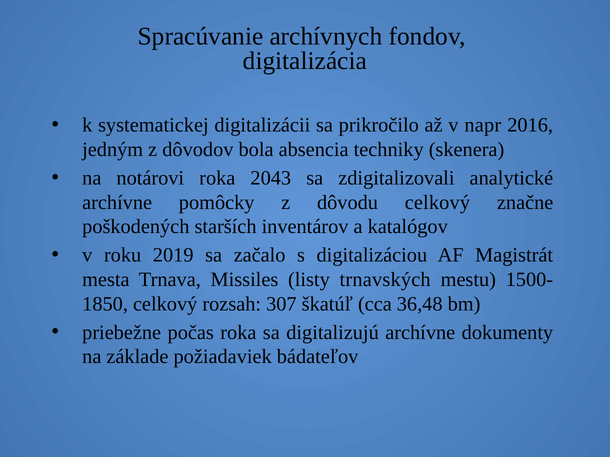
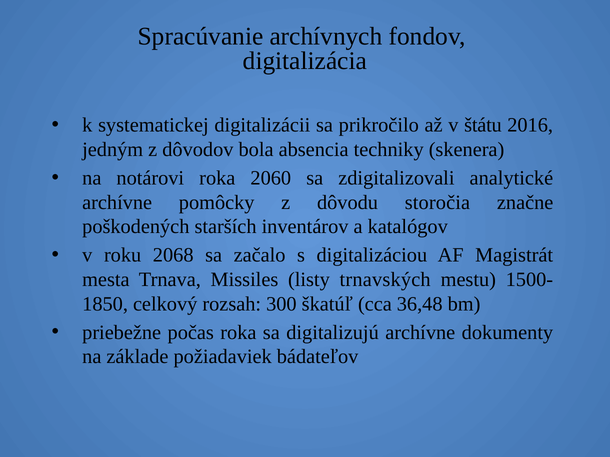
napr: napr -> štátu
2043: 2043 -> 2060
dôvodu celkový: celkový -> storočia
2019: 2019 -> 2068
307: 307 -> 300
